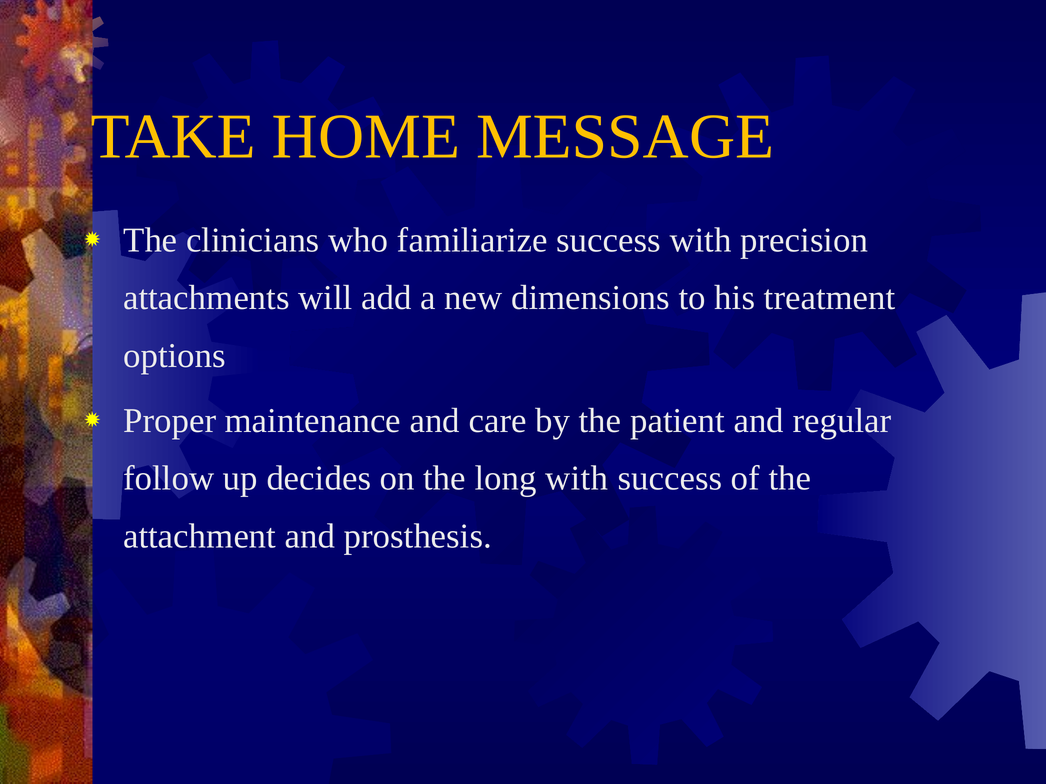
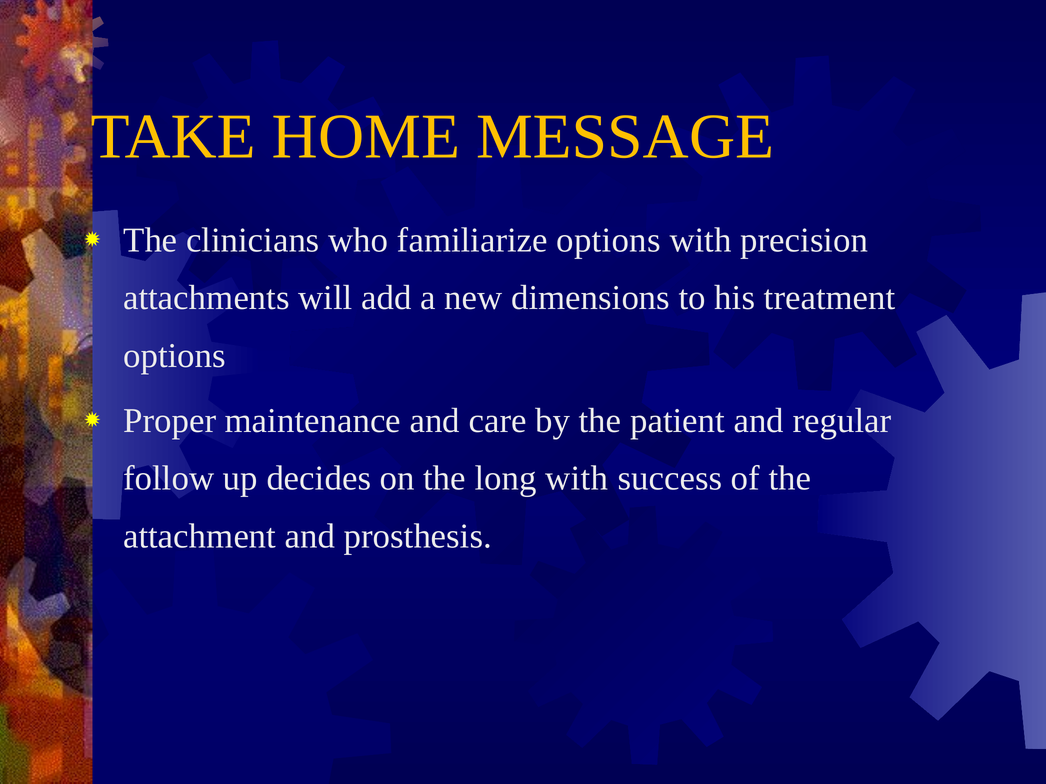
familiarize success: success -> options
